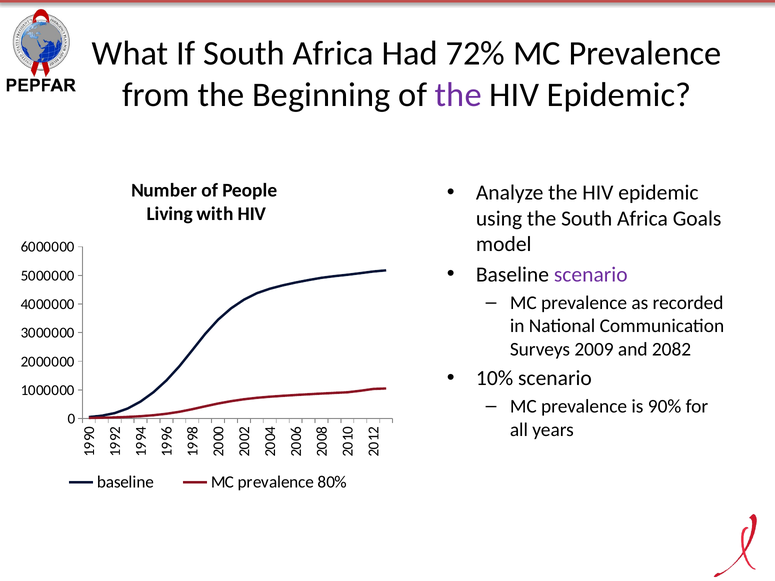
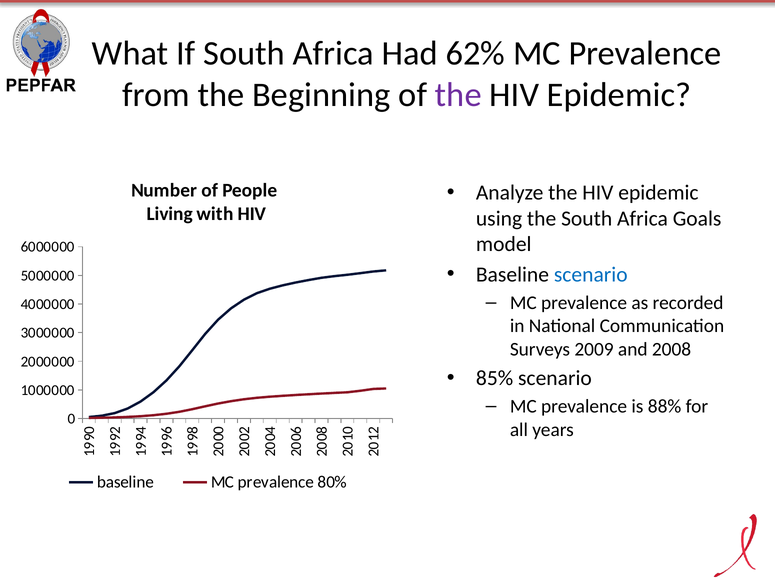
72%: 72% -> 62%
scenario at (591, 275) colour: purple -> blue
2082: 2082 -> 2008
10%: 10% -> 85%
90%: 90% -> 88%
